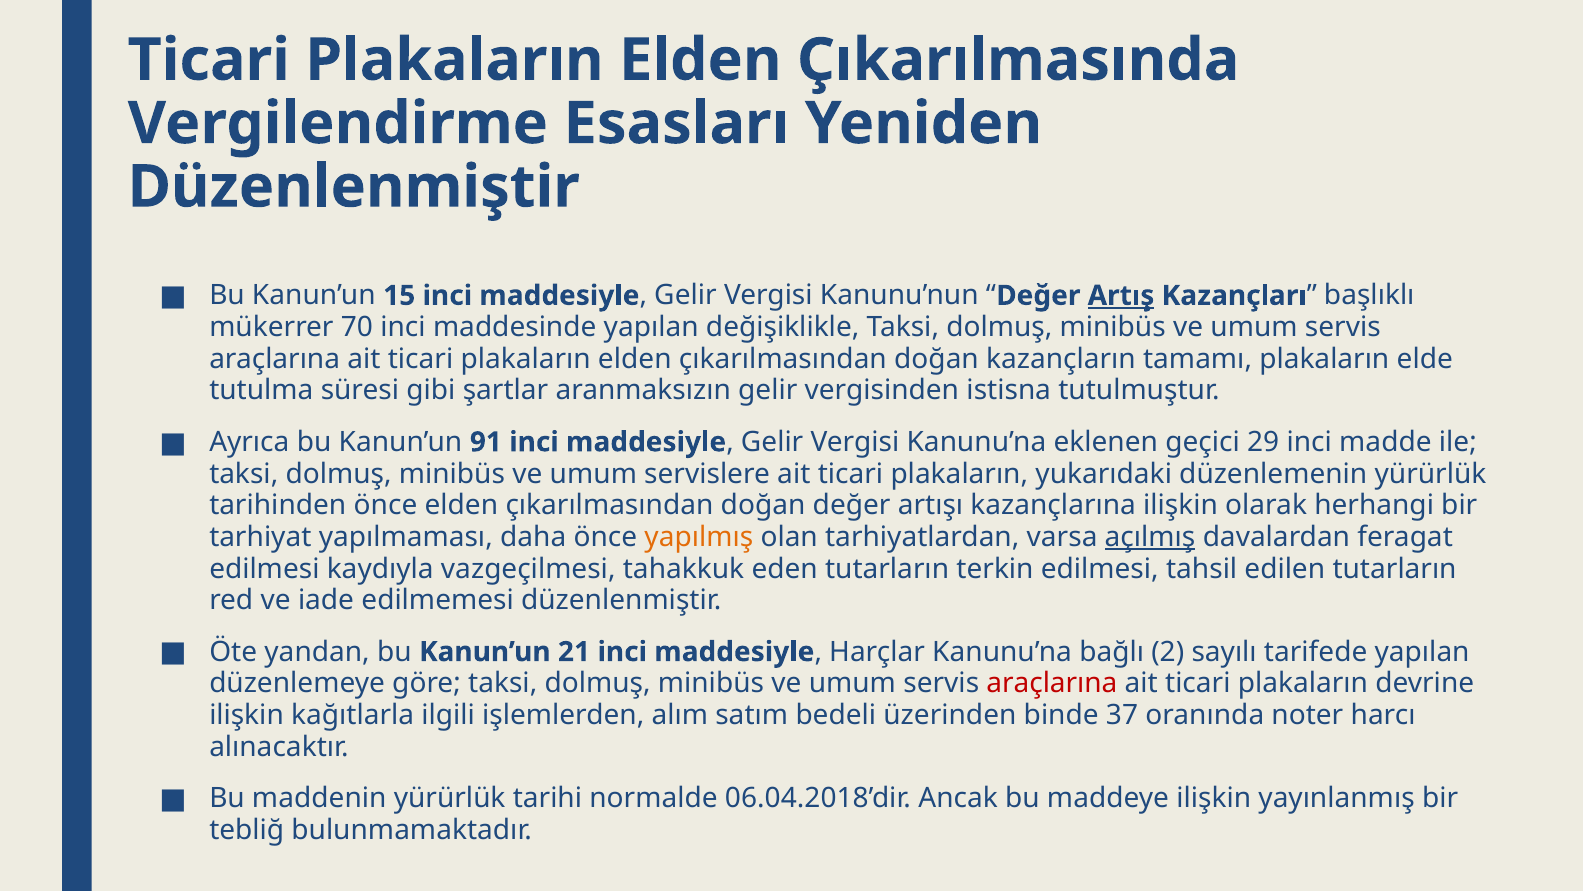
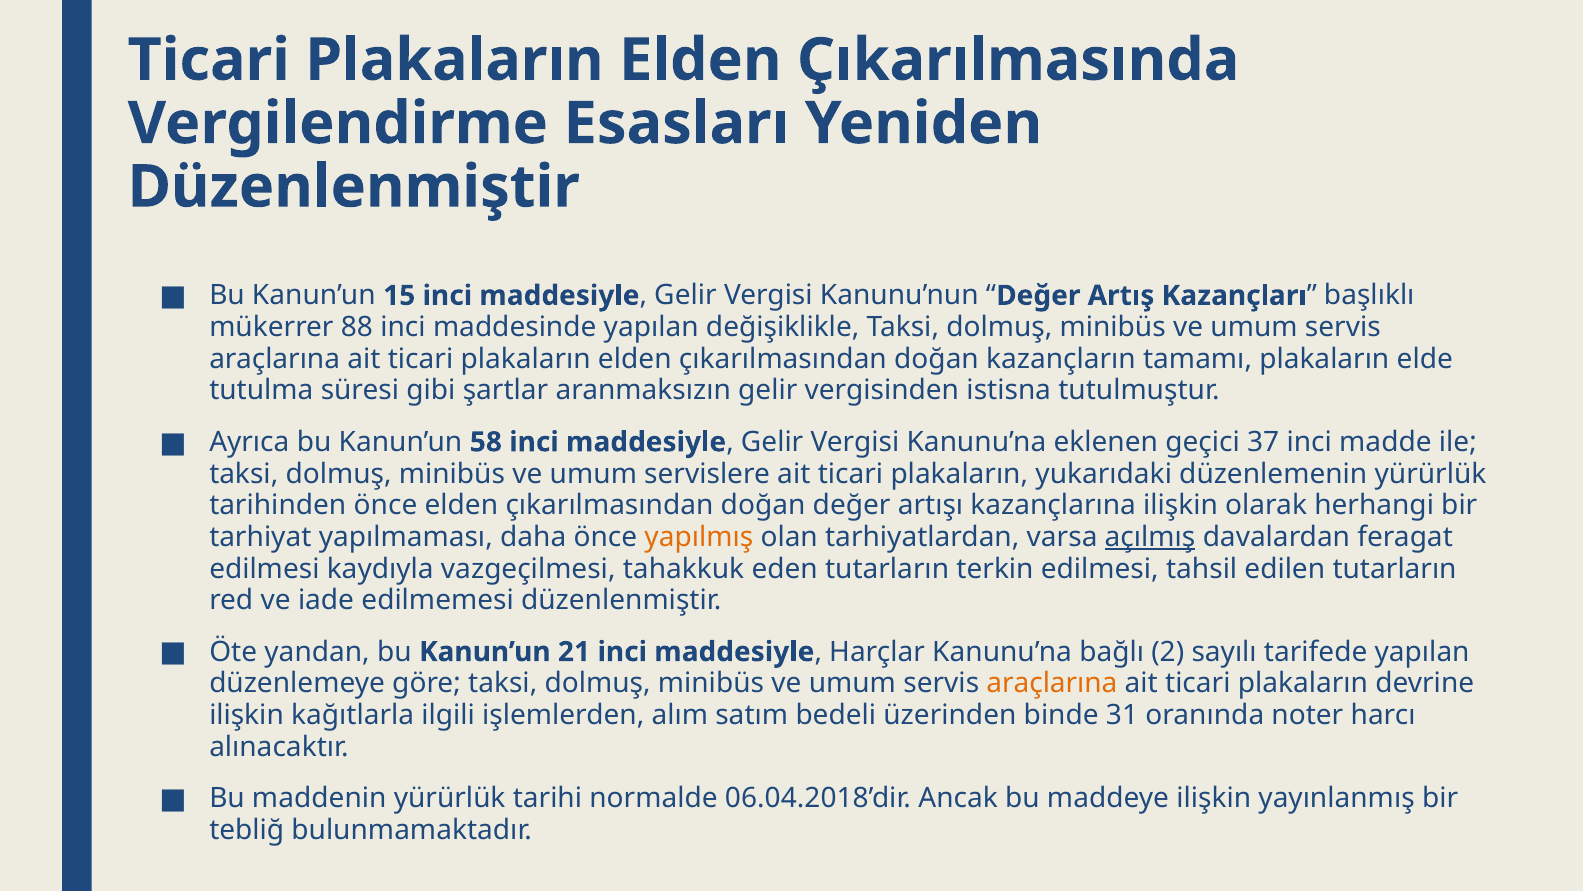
Artış underline: present -> none
70: 70 -> 88
91: 91 -> 58
29: 29 -> 37
araçlarına at (1052, 683) colour: red -> orange
37: 37 -> 31
